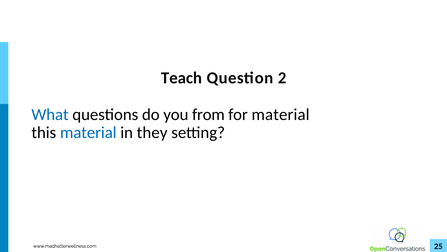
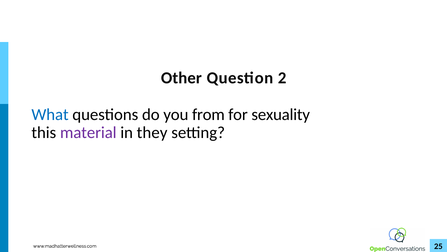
Teach: Teach -> Other
for material: material -> sexuality
material at (88, 132) colour: blue -> purple
